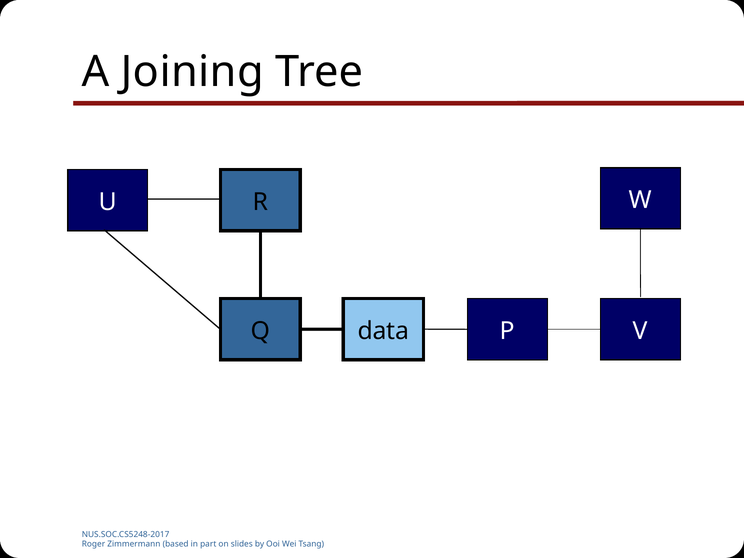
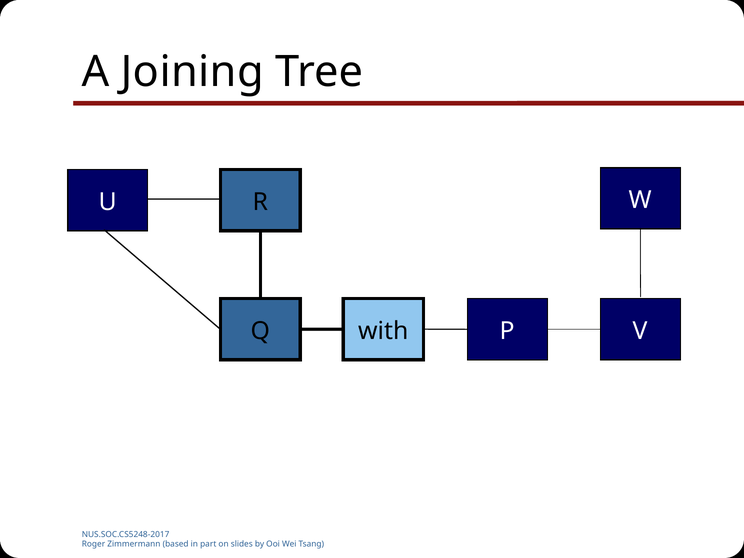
data: data -> with
